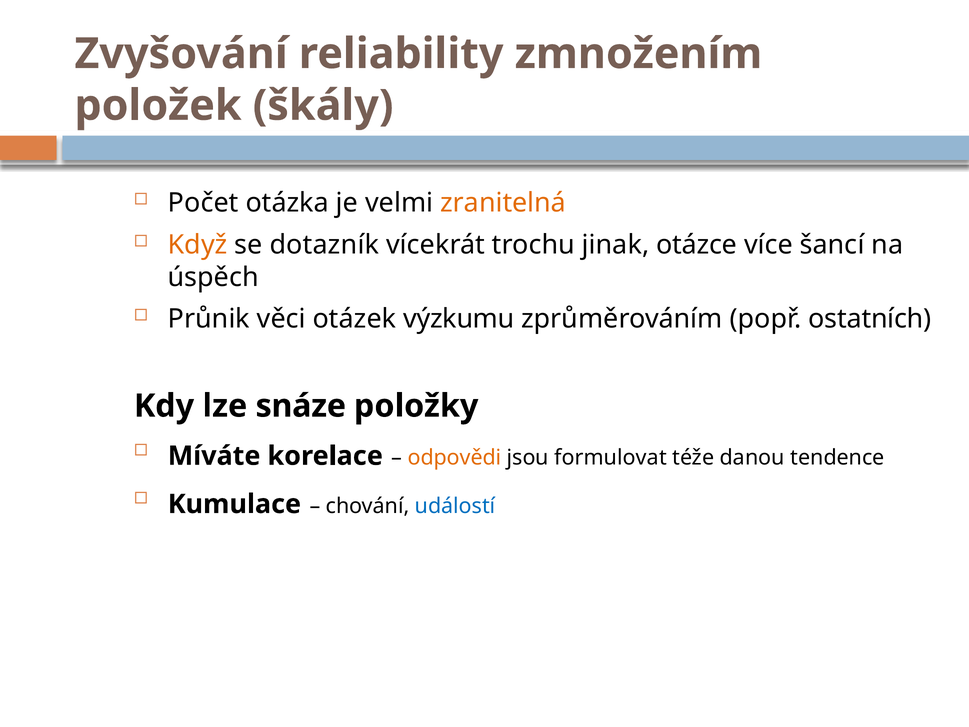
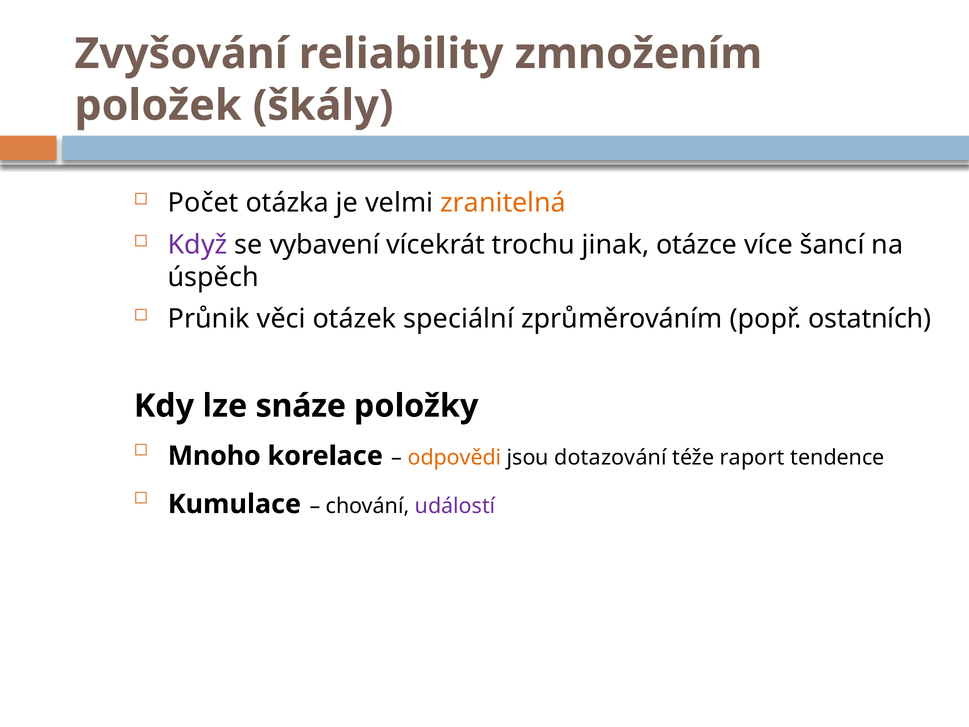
Když colour: orange -> purple
dotazník: dotazník -> vybavení
výzkumu: výzkumu -> speciální
Míváte: Míváte -> Mnoho
formulovat: formulovat -> dotazování
danou: danou -> raport
událostí colour: blue -> purple
